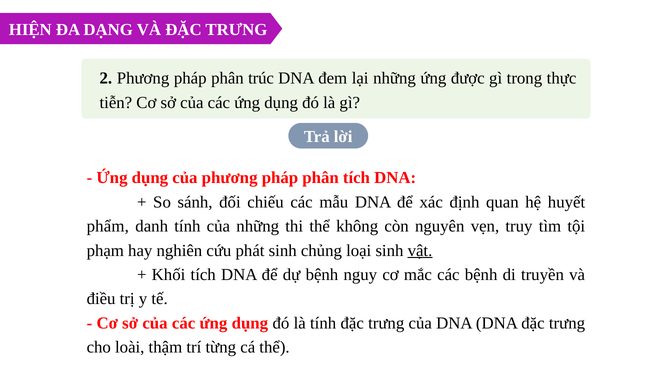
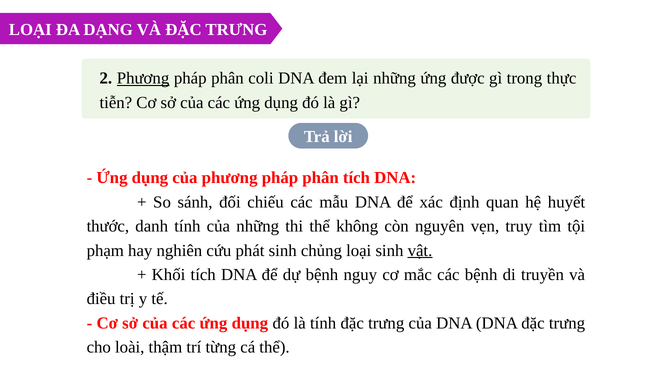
HIỆN at (30, 30): HIỆN -> LOẠI
Phương at (143, 78) underline: none -> present
trúc: trúc -> coli
phẩm: phẩm -> thước
